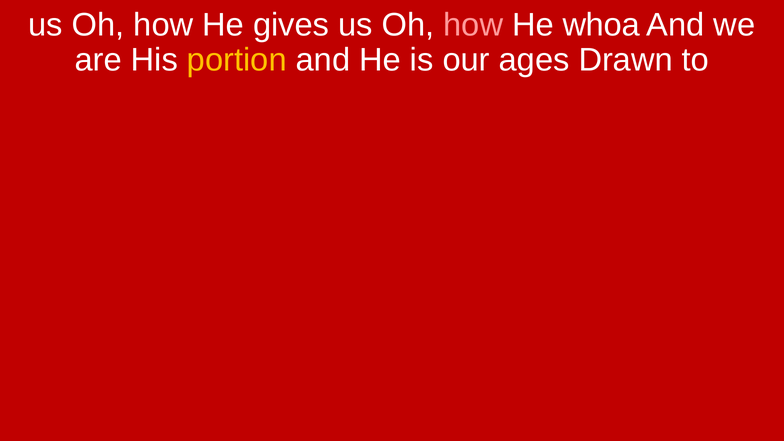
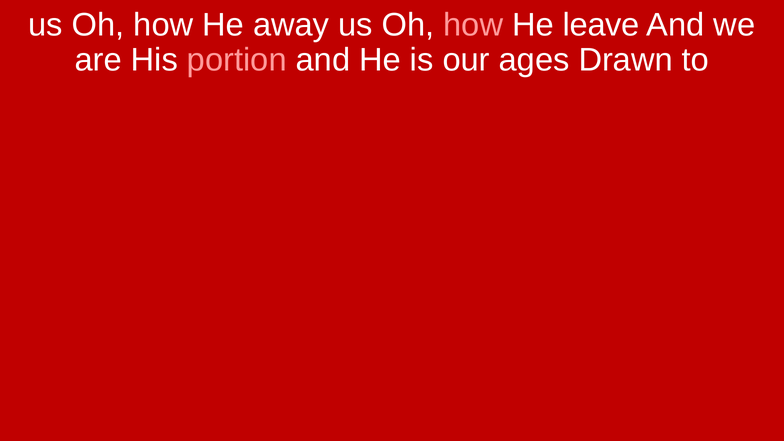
gives: gives -> away
whoa: whoa -> leave
portion colour: yellow -> pink
